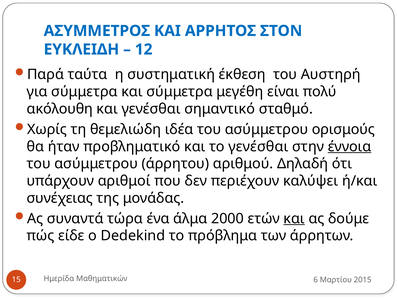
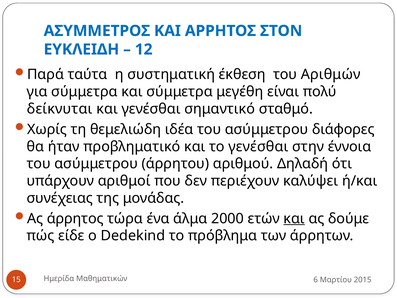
Αυστηρή: Αυστηρή -> Αριθμών
ακόλουθη: ακόλουθη -> δείκνυται
ορισμούς: ορισμούς -> διάφορες
έννοια underline: present -> none
συναντά: συναντά -> άρρητος
